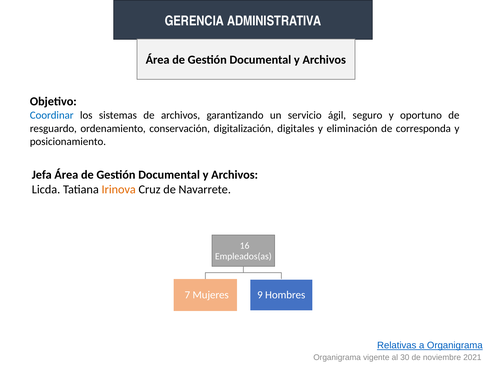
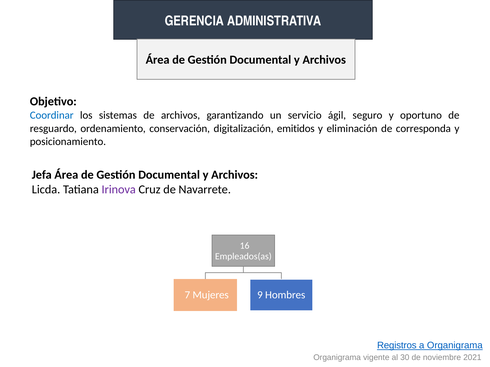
digitales: digitales -> emitidos
Irinova colour: orange -> purple
Relativas: Relativas -> Registros
